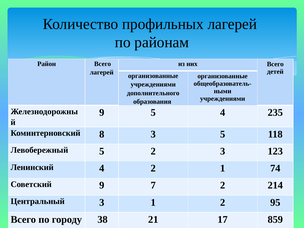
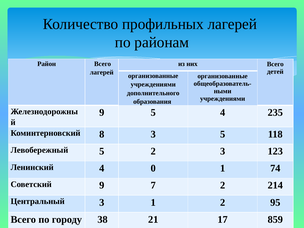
4 2: 2 -> 0
